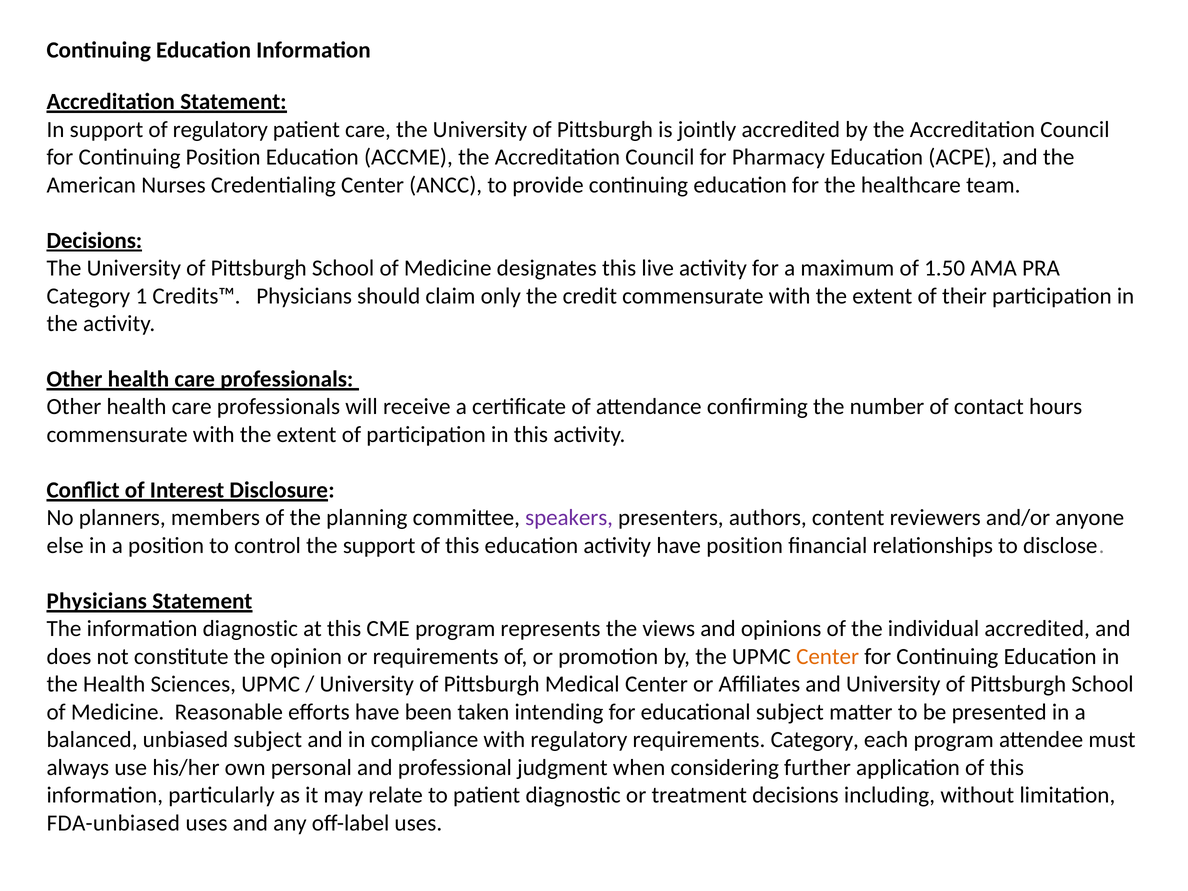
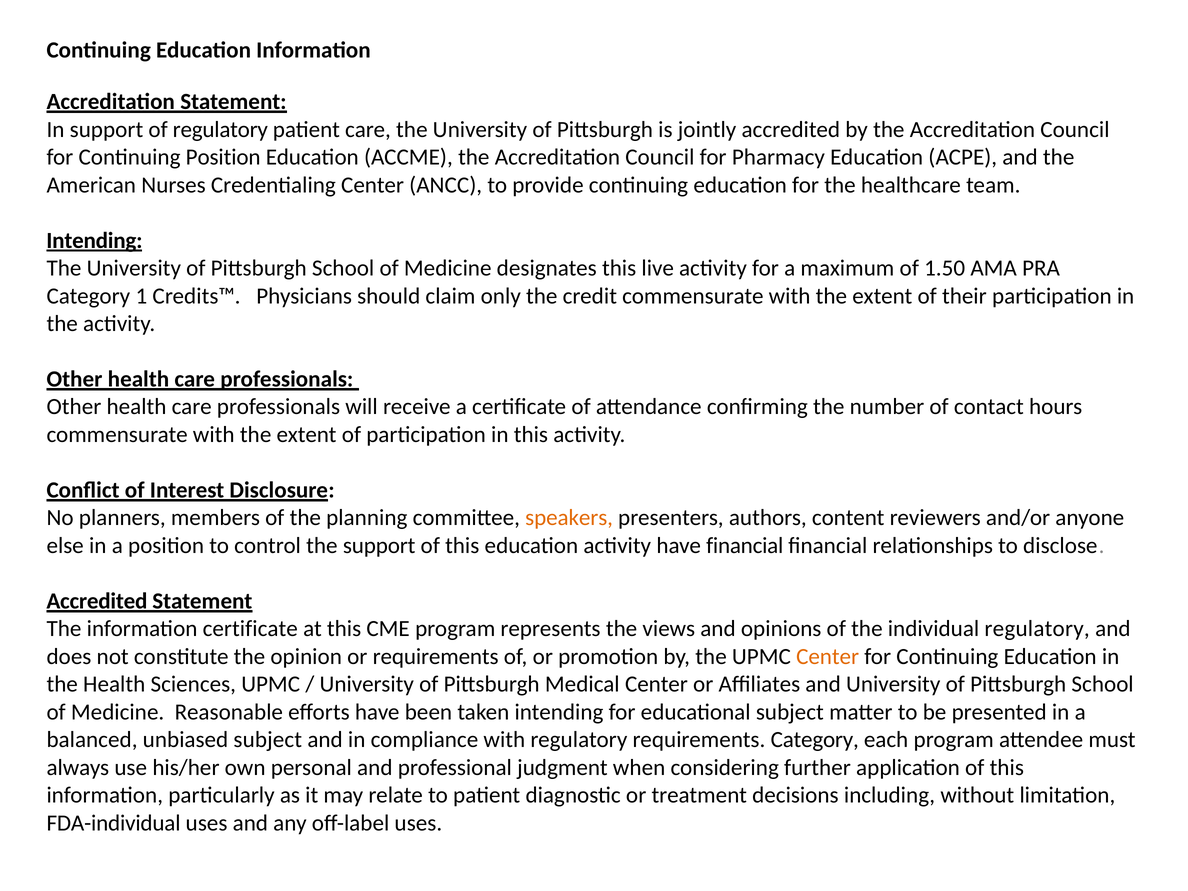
Decisions at (94, 240): Decisions -> Intending
speakers colour: purple -> orange
have position: position -> financial
Physicians at (97, 601): Physicians -> Accredited
information diagnostic: diagnostic -> certificate
individual accredited: accredited -> regulatory
FDA-unbiased: FDA-unbiased -> FDA-individual
